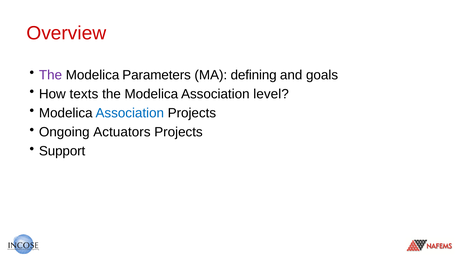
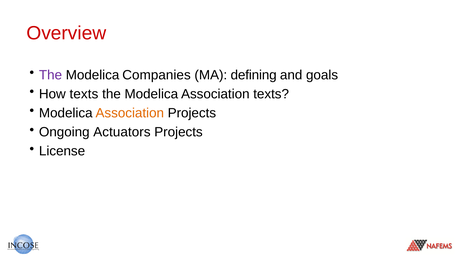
Parameters: Parameters -> Companies
Association level: level -> texts
Association at (130, 113) colour: blue -> orange
Support: Support -> License
